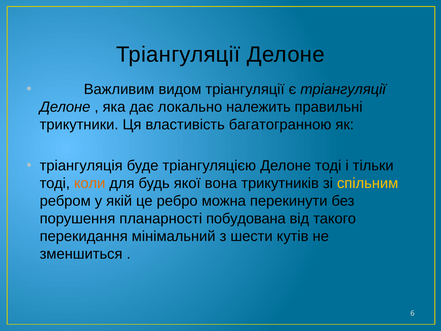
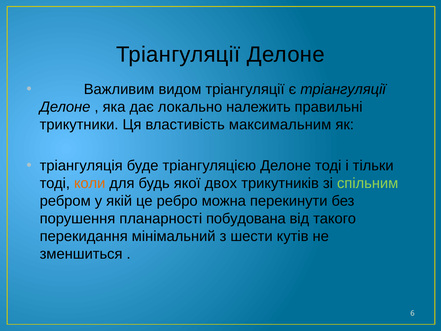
багатогранною: багатогранною -> максимальним
вона: вона -> двох
спільним colour: yellow -> light green
